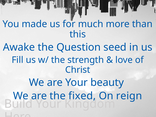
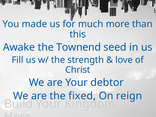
Question: Question -> Townend
beauty: beauty -> debtor
